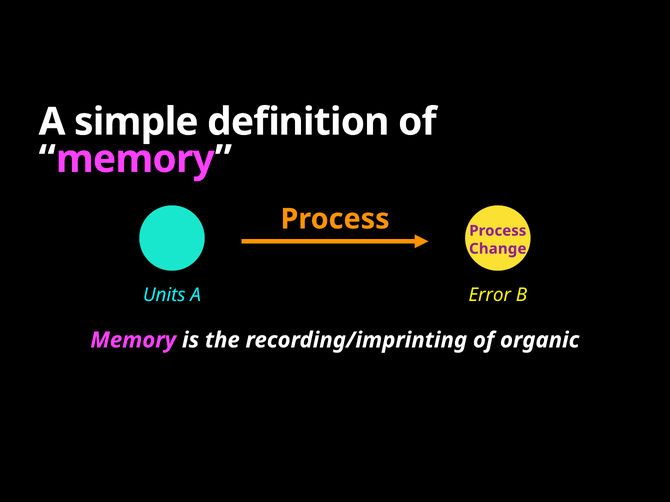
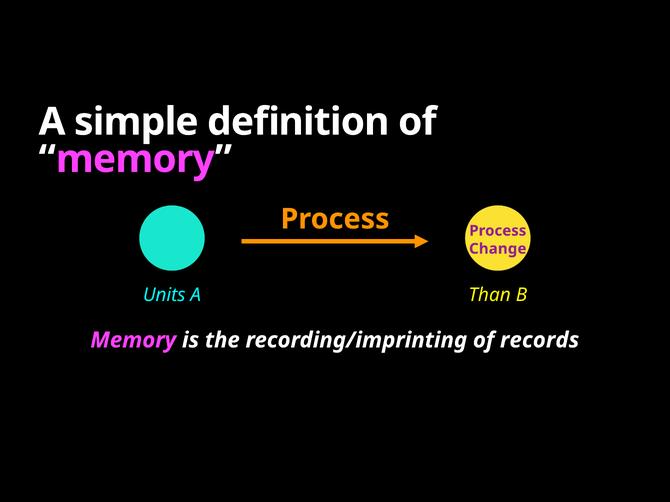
Error: Error -> Than
organic: organic -> records
